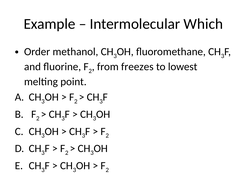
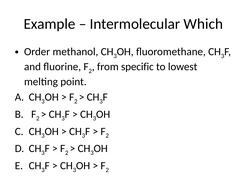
freezes: freezes -> specific
